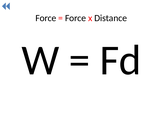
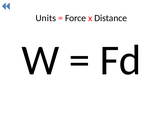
Force at (46, 18): Force -> Units
